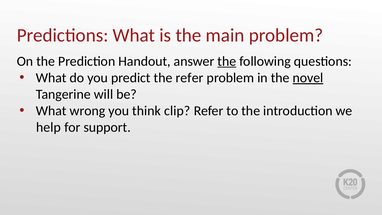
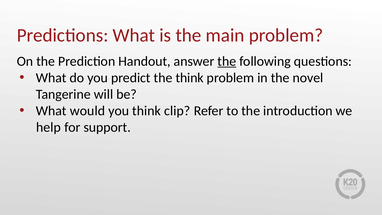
the refer: refer -> think
novel underline: present -> none
wrong: wrong -> would
